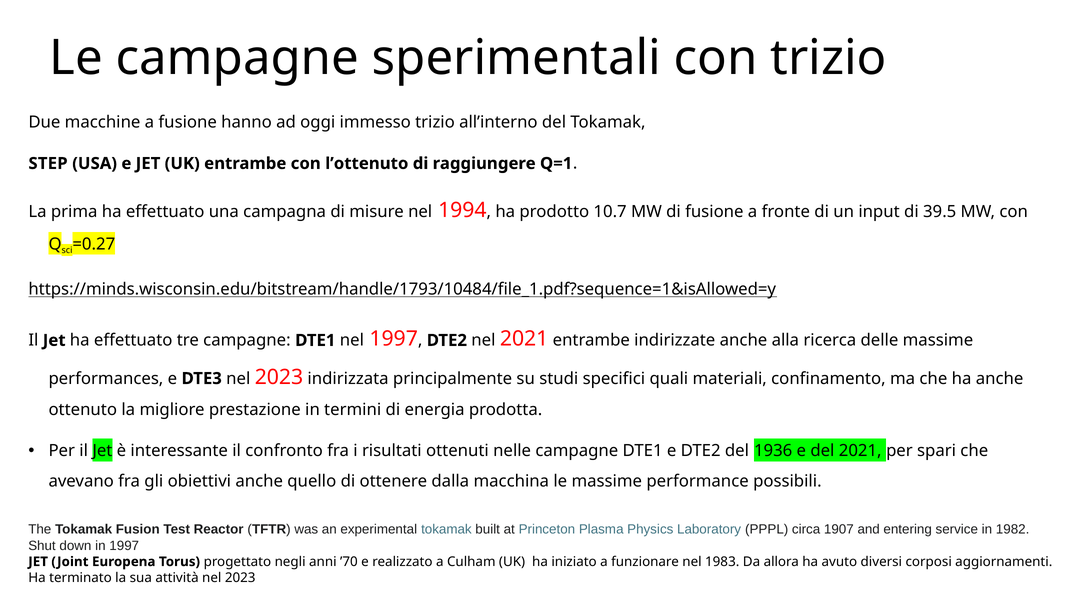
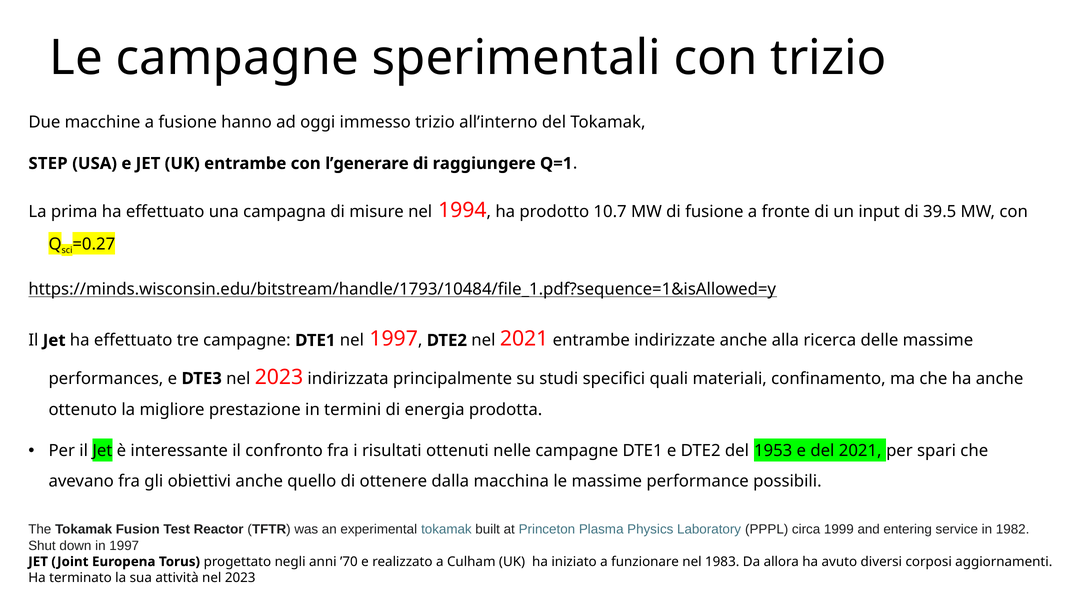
l’ottenuto: l’ottenuto -> l’generare
1936: 1936 -> 1953
1907: 1907 -> 1999
